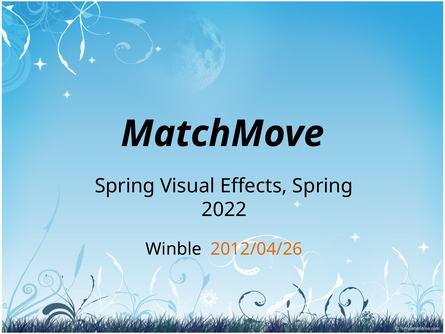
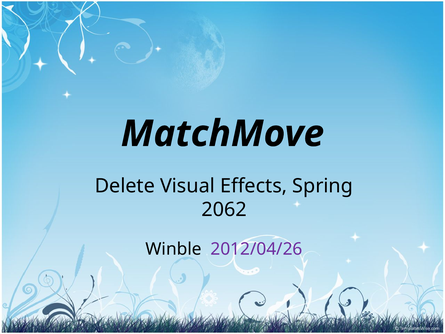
Spring at (125, 186): Spring -> Delete
2022: 2022 -> 2062
2012/04/26 colour: orange -> purple
